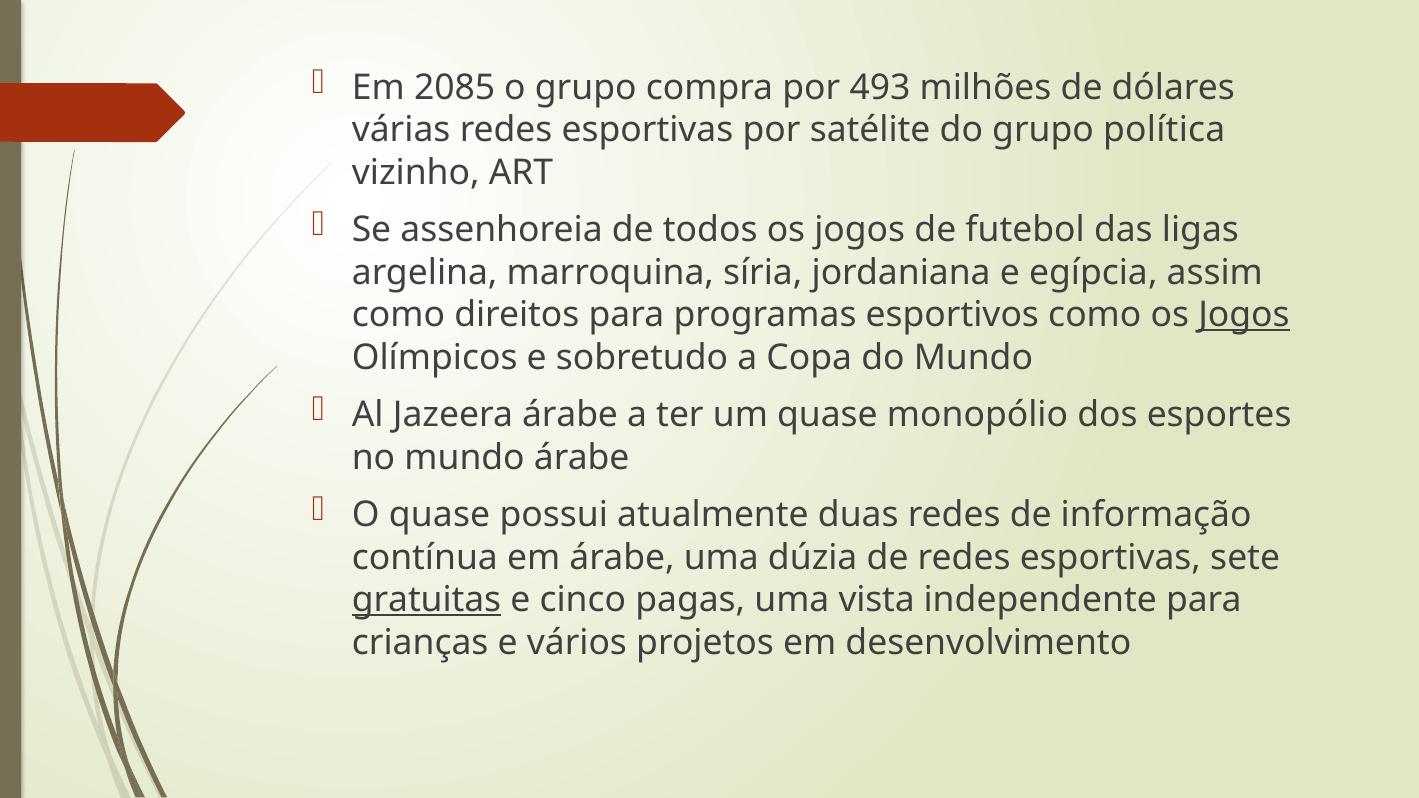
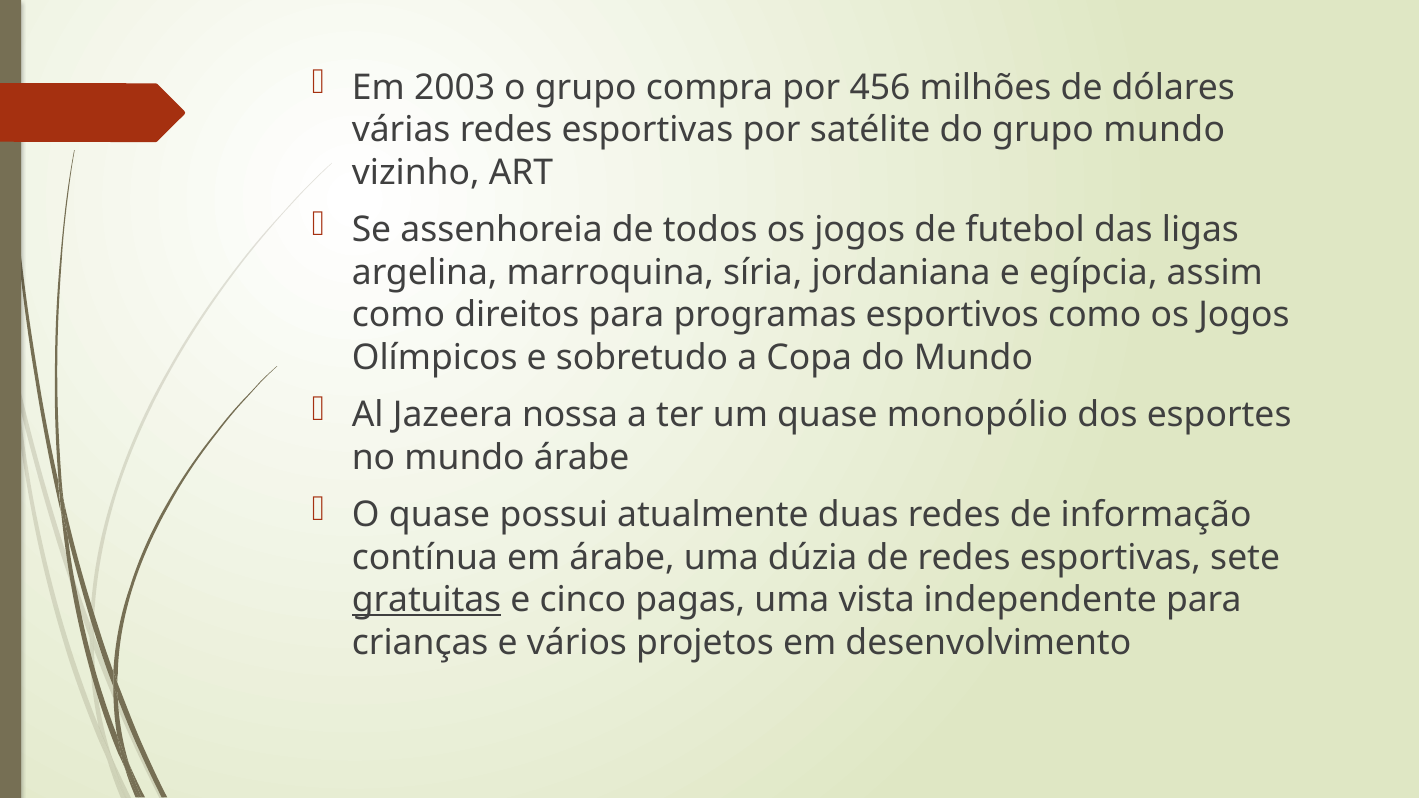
2085: 2085 -> 2003
493: 493 -> 456
grupo política: política -> mundo
Jogos at (1244, 315) underline: present -> none
Jazeera árabe: árabe -> nossa
